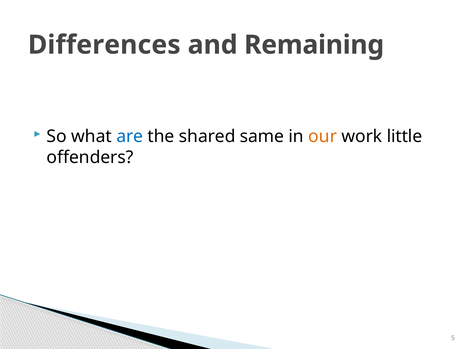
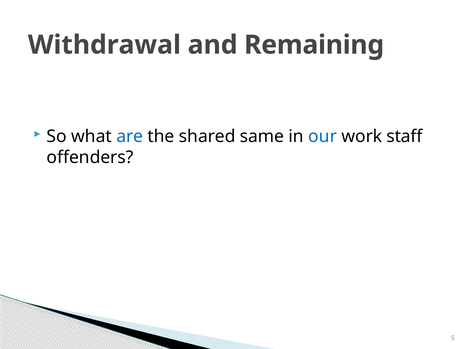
Differences: Differences -> Withdrawal
our colour: orange -> blue
little: little -> staff
